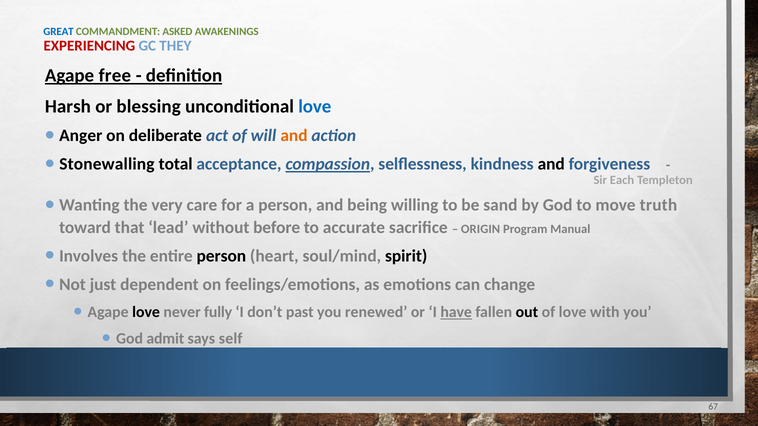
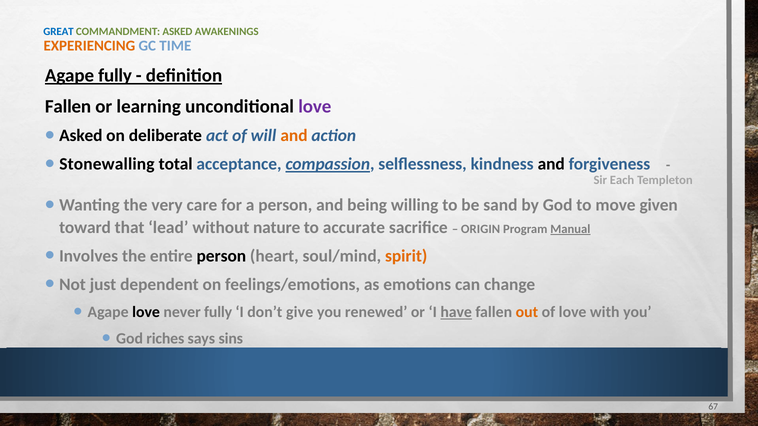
EXPERIENCING colour: red -> orange
THEY: THEY -> TIME
Agape free: free -> fully
Harsh at (68, 106): Harsh -> Fallen
blessing: blessing -> learning
love at (315, 106) colour: blue -> purple
Anger at (81, 136): Anger -> Asked
truth: truth -> given
before: before -> nature
Manual underline: none -> present
spirit colour: black -> orange
past: past -> give
out colour: black -> orange
admit: admit -> riches
self: self -> sins
